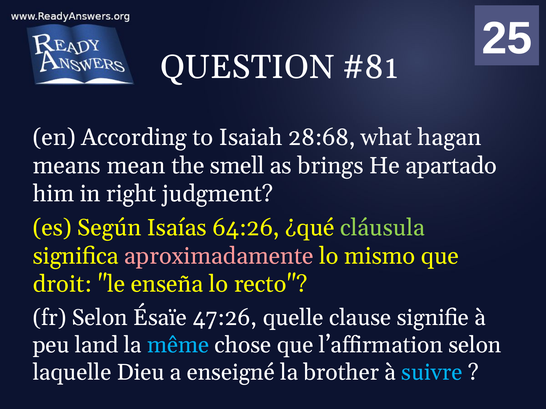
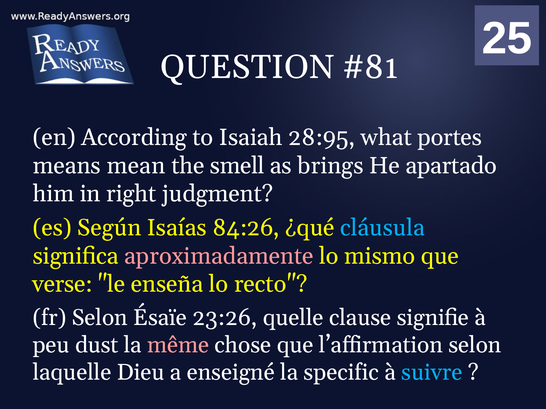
28:68: 28:68 -> 28:95
hagan: hagan -> portes
64:26: 64:26 -> 84:26
cláusula colour: light green -> light blue
droit: droit -> verse
47:26: 47:26 -> 23:26
land: land -> dust
même colour: light blue -> pink
brother: brother -> specific
